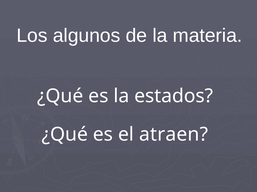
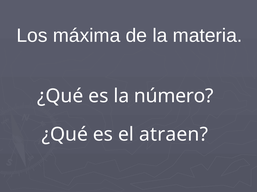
algunos: algunos -> máxima
estados: estados -> número
